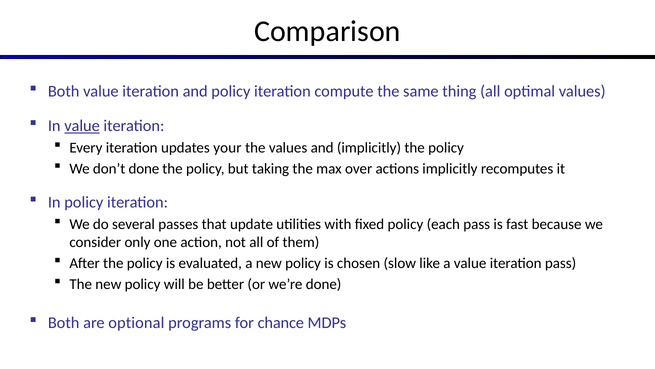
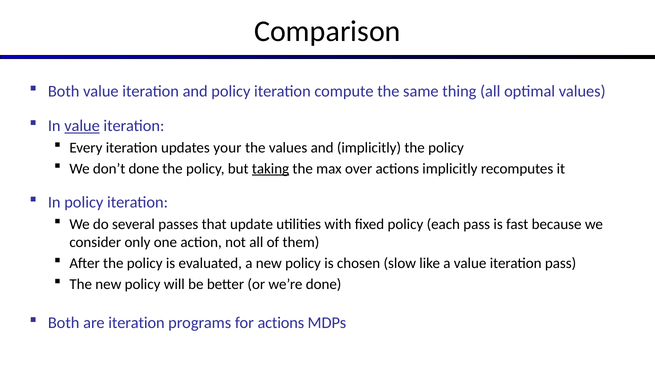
taking underline: none -> present
are optional: optional -> iteration
for chance: chance -> actions
